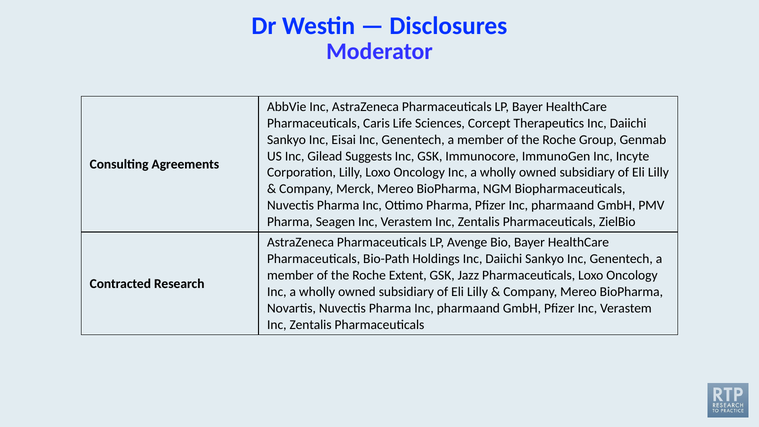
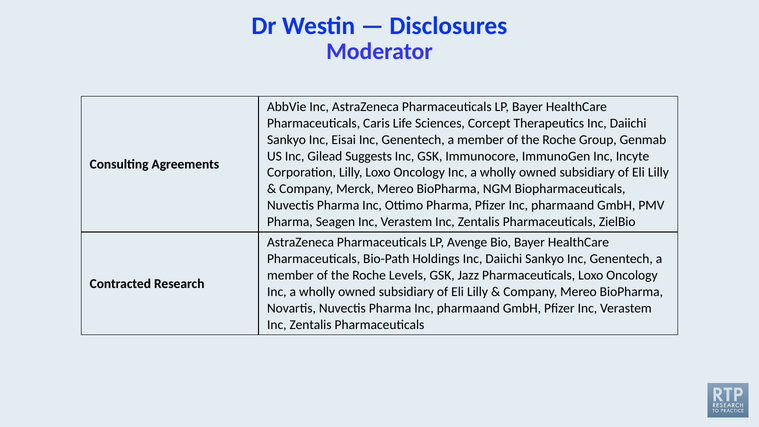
Extent: Extent -> Levels
